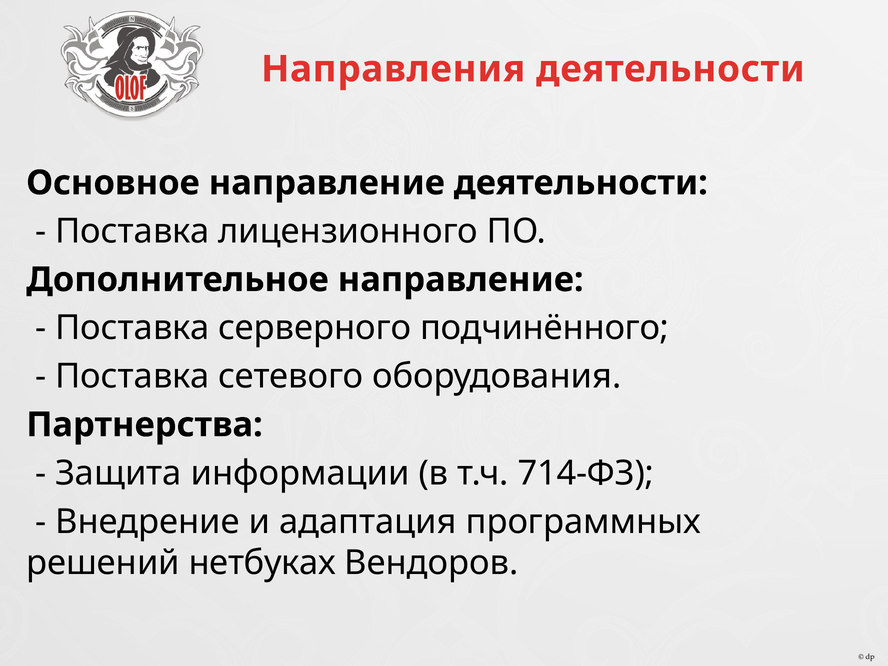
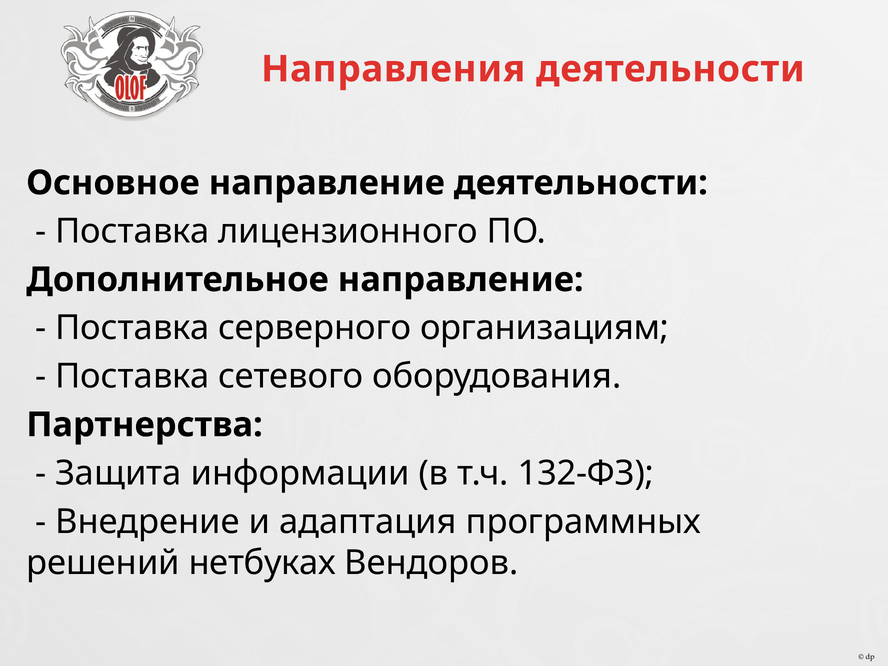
подчинённого: подчинённого -> организациям
714-ФЗ: 714-ФЗ -> 132-ФЗ
